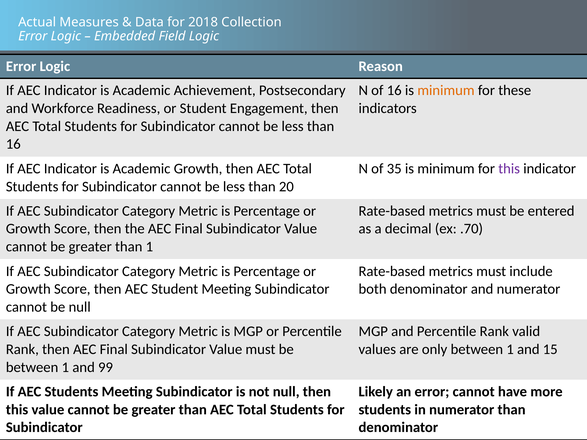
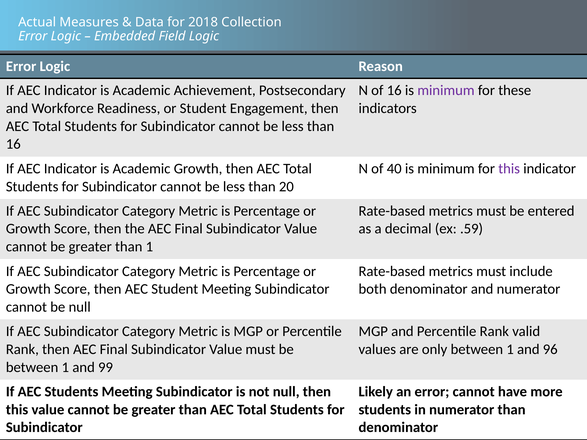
minimum at (446, 90) colour: orange -> purple
35: 35 -> 40
.70: .70 -> .59
15: 15 -> 96
